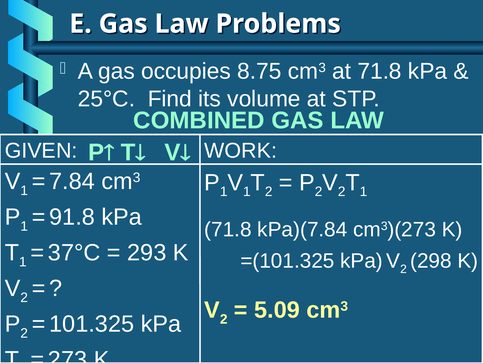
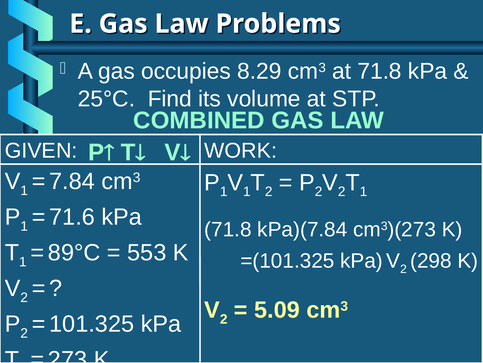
8.75: 8.75 -> 8.29
91.8: 91.8 -> 71.6
37°C: 37°C -> 89°C
293: 293 -> 553
